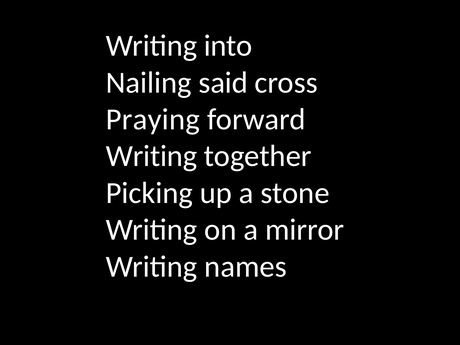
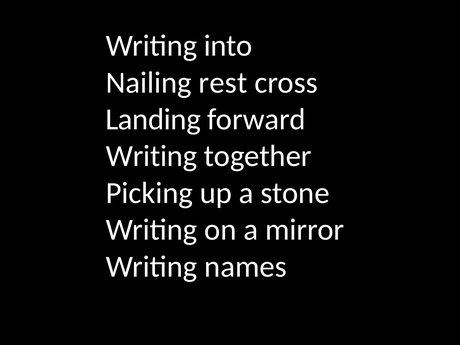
said: said -> rest
Praying: Praying -> Landing
